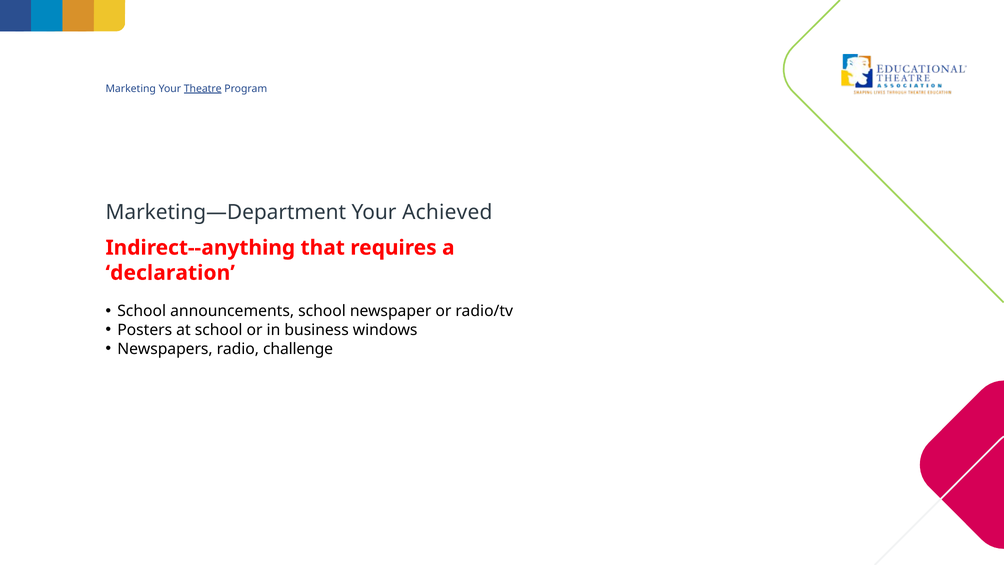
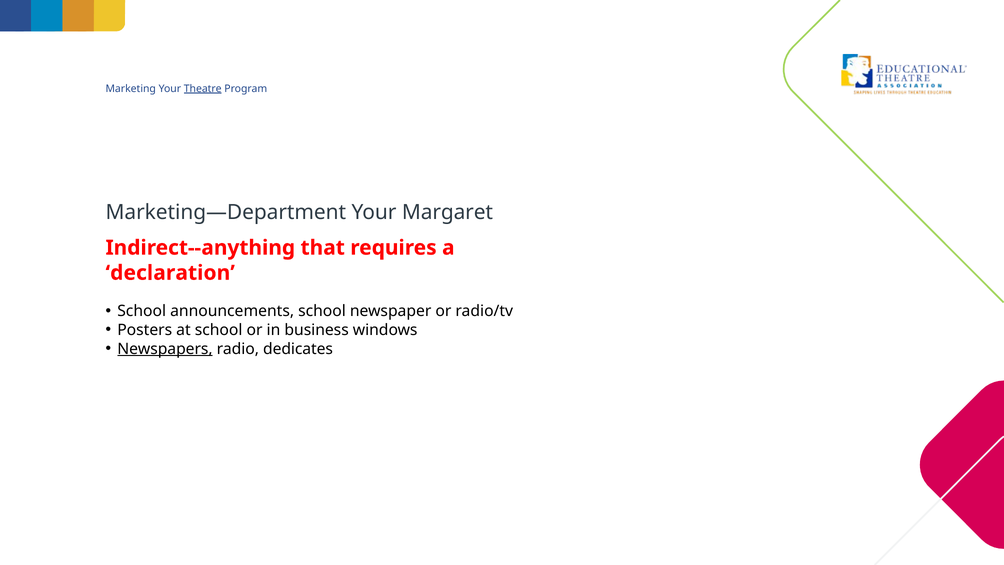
Achieved: Achieved -> Margaret
Newspapers underline: none -> present
challenge: challenge -> dedicates
